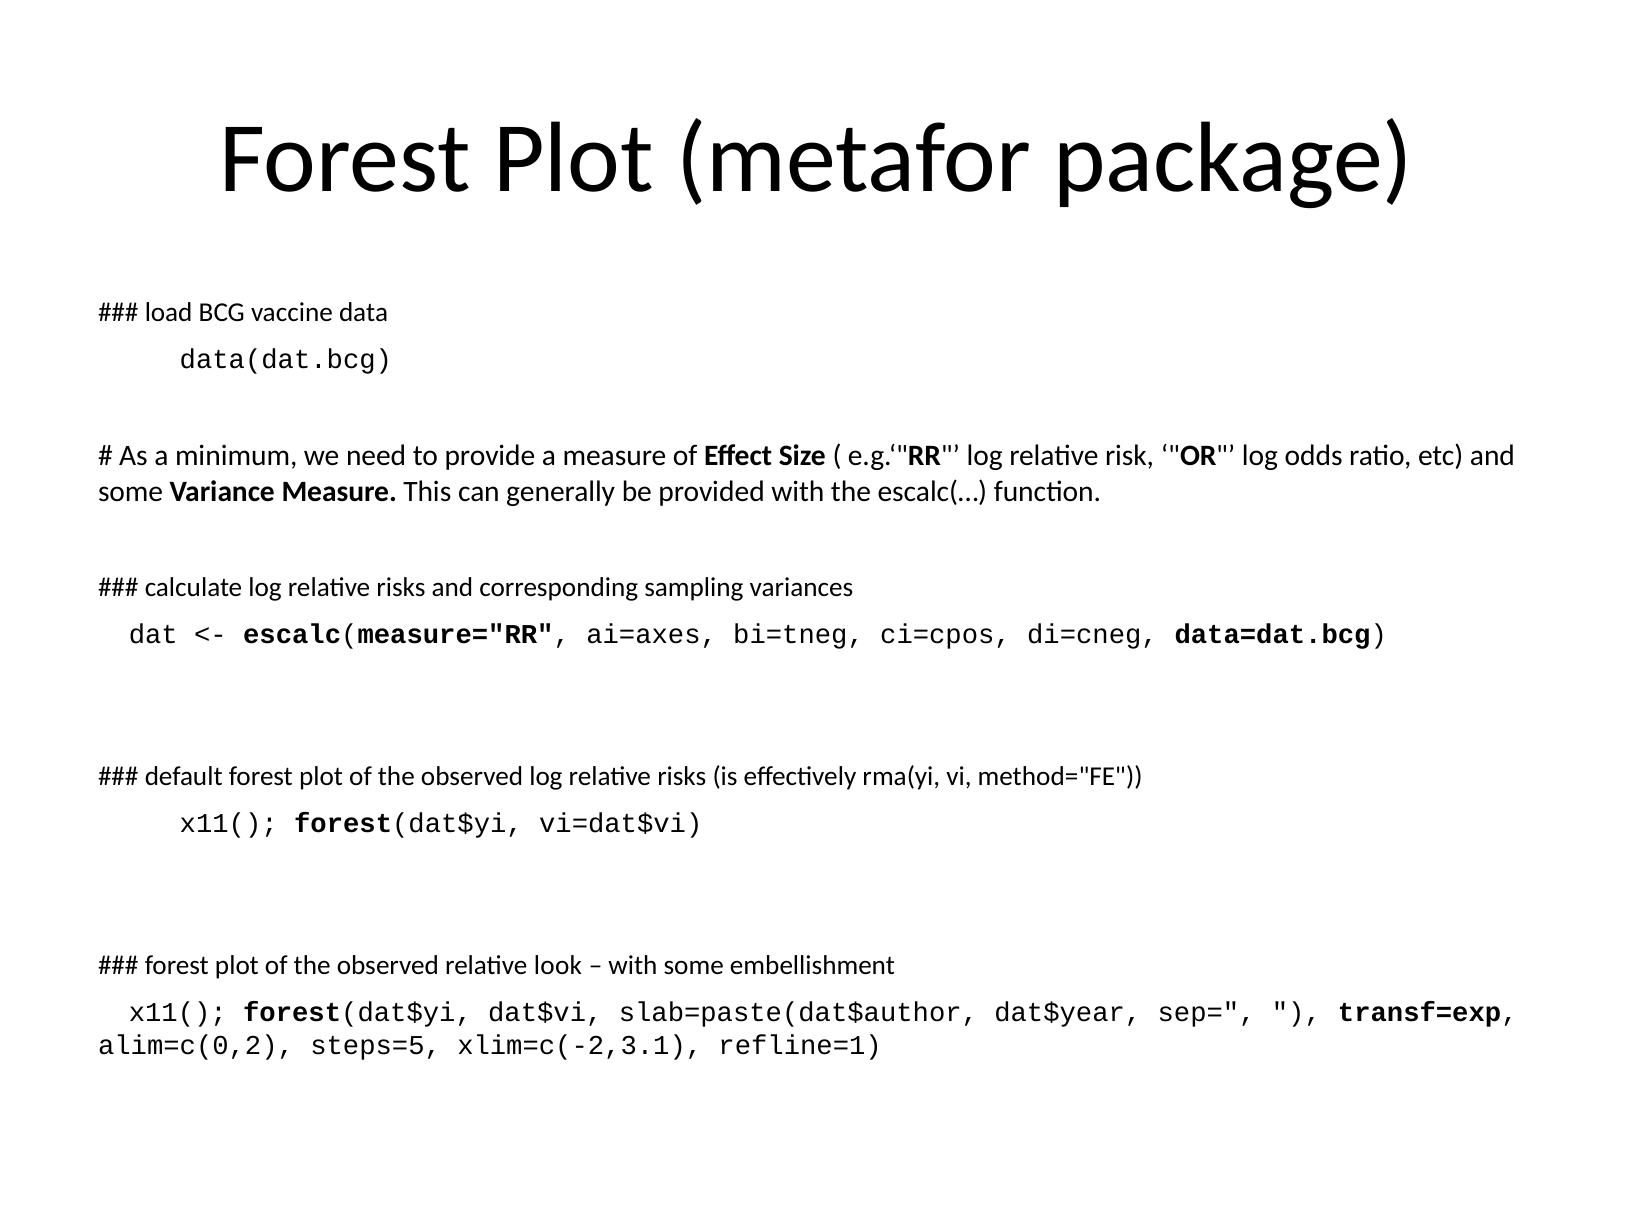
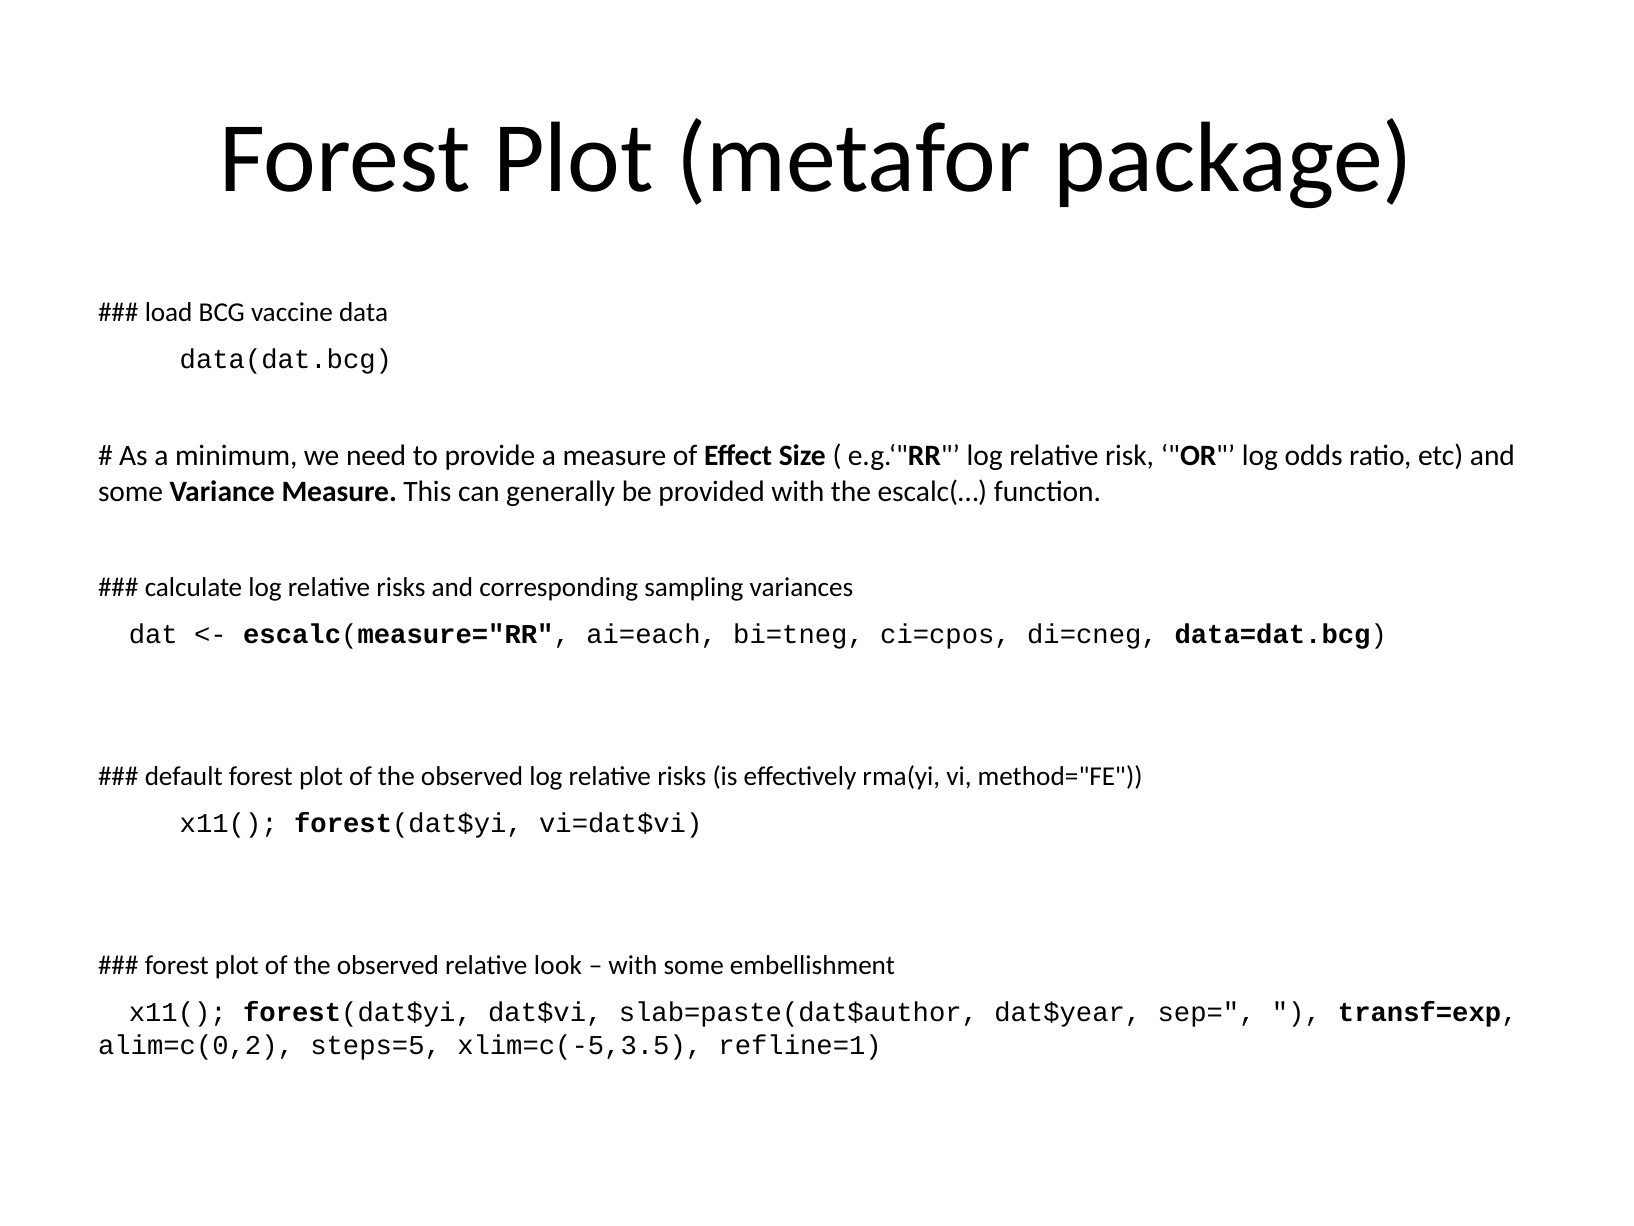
ai=axes: ai=axes -> ai=each
xlim=c(-2,3.1: xlim=c(-2,3.1 -> xlim=c(-5,3.5
